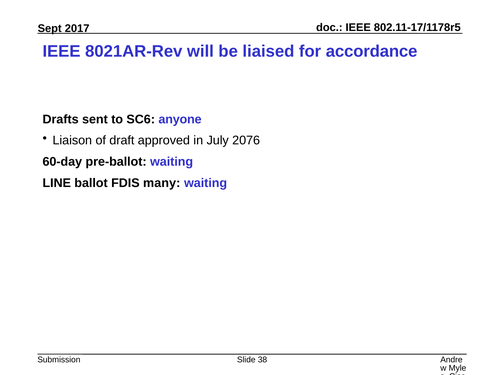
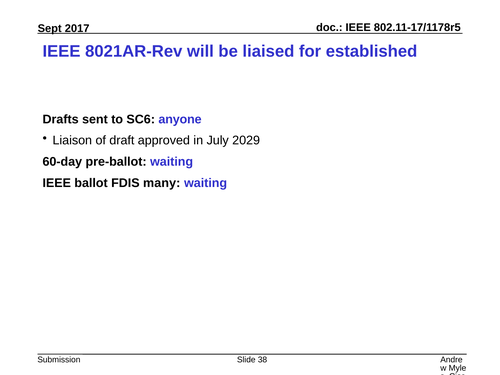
accordance: accordance -> established
2076: 2076 -> 2029
LINE at (57, 183): LINE -> IEEE
